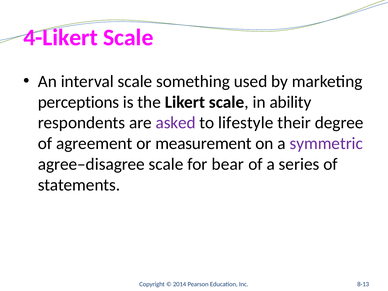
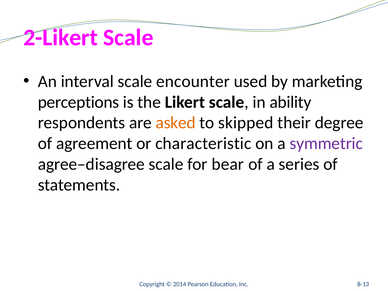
4-Likert: 4-Likert -> 2-Likert
something: something -> encounter
asked colour: purple -> orange
lifestyle: lifestyle -> skipped
measurement: measurement -> characteristic
